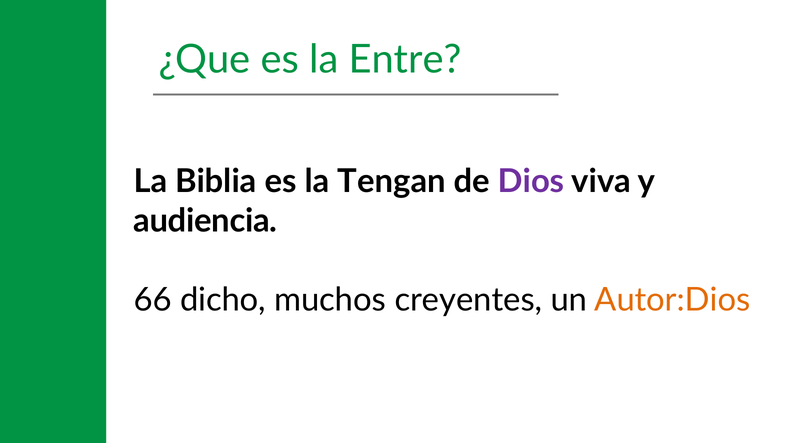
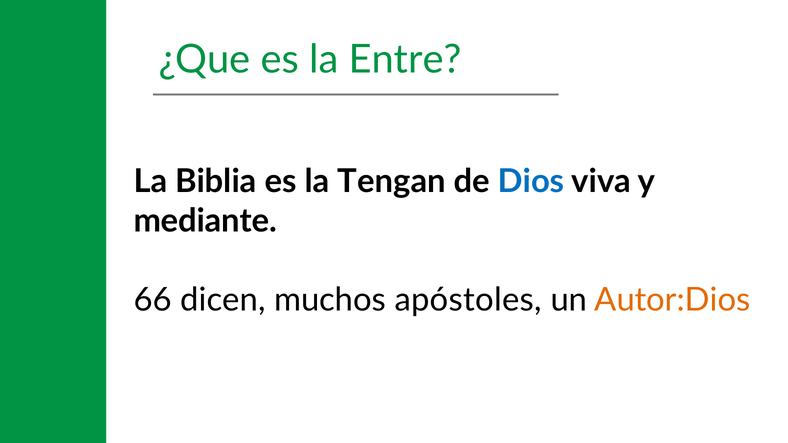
Dios colour: purple -> blue
audiencia: audiencia -> mediante
dicho: dicho -> dicen
creyentes: creyentes -> apóstoles
